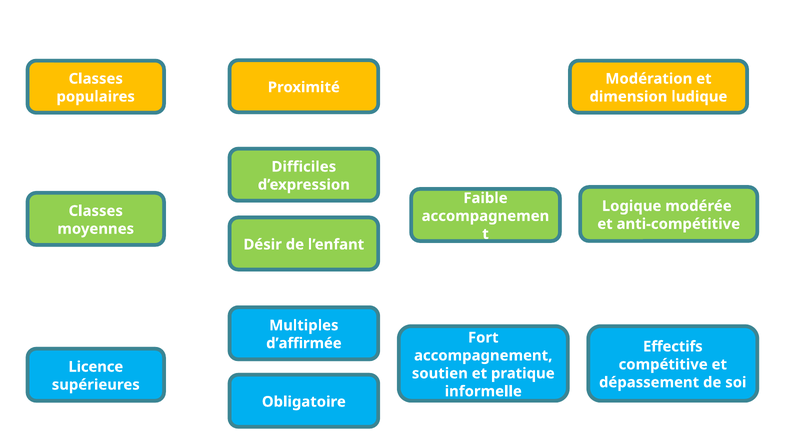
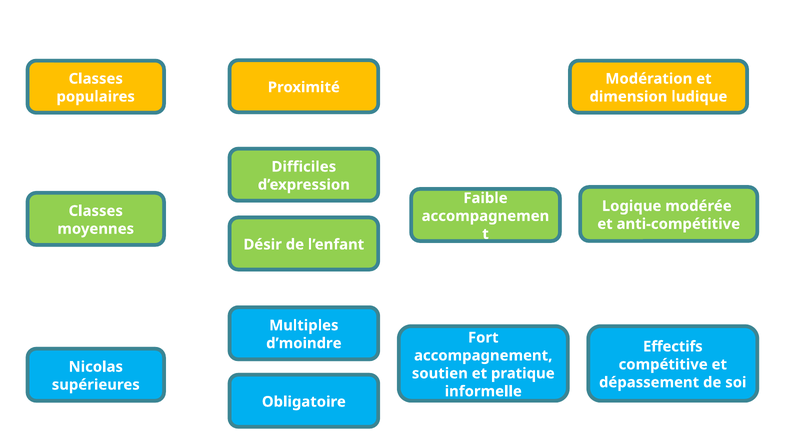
d’affirmée: d’affirmée -> d’moindre
Licence: Licence -> Nicolas
